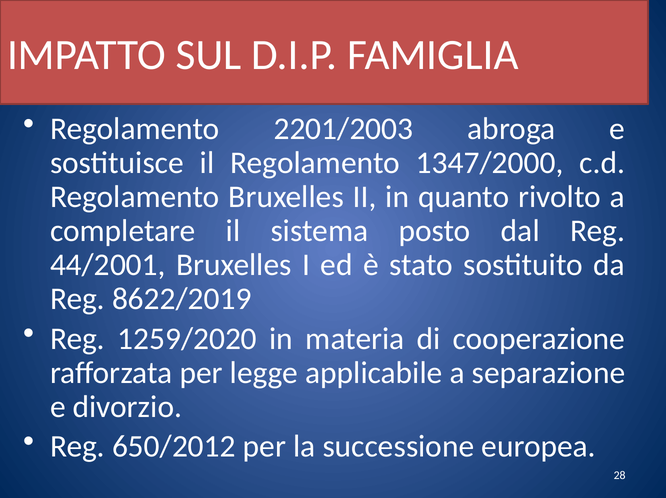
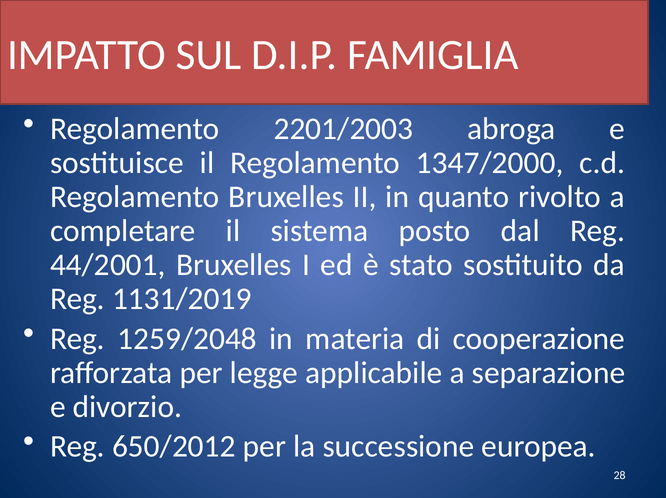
8622/2019: 8622/2019 -> 1131/2019
1259/2020: 1259/2020 -> 1259/2048
